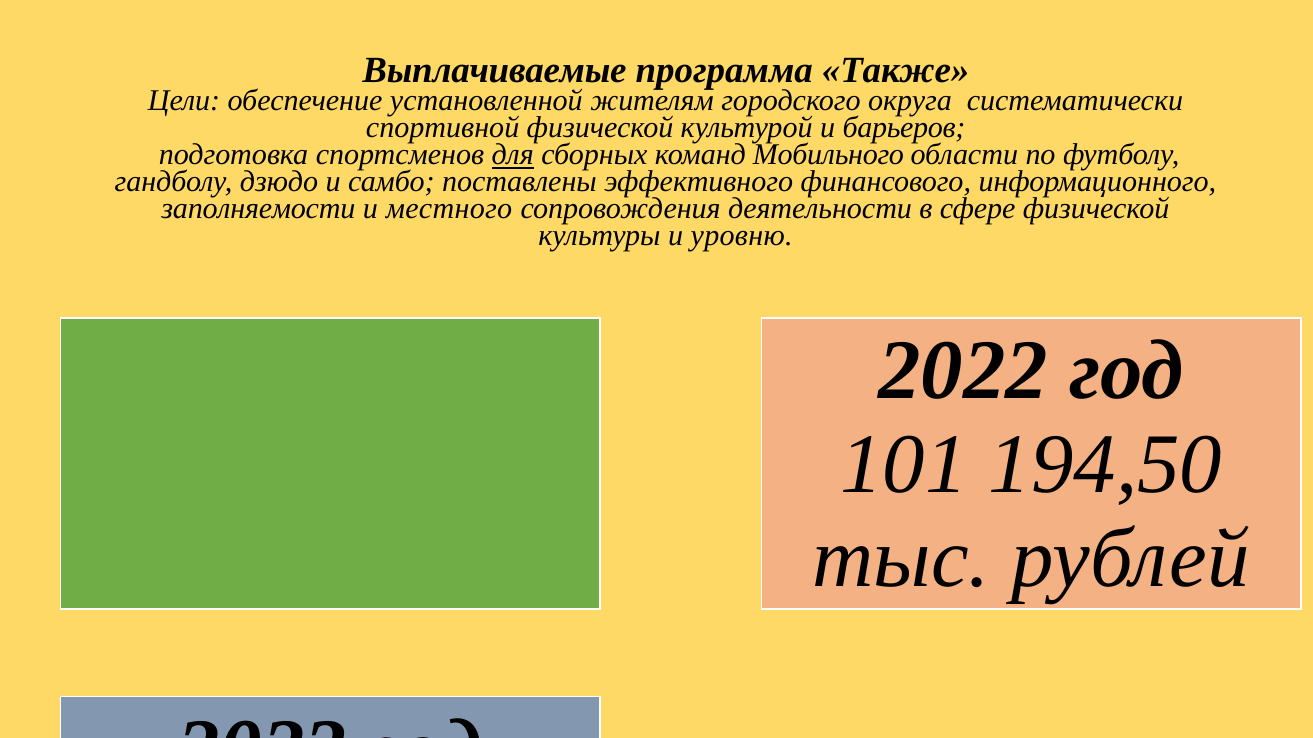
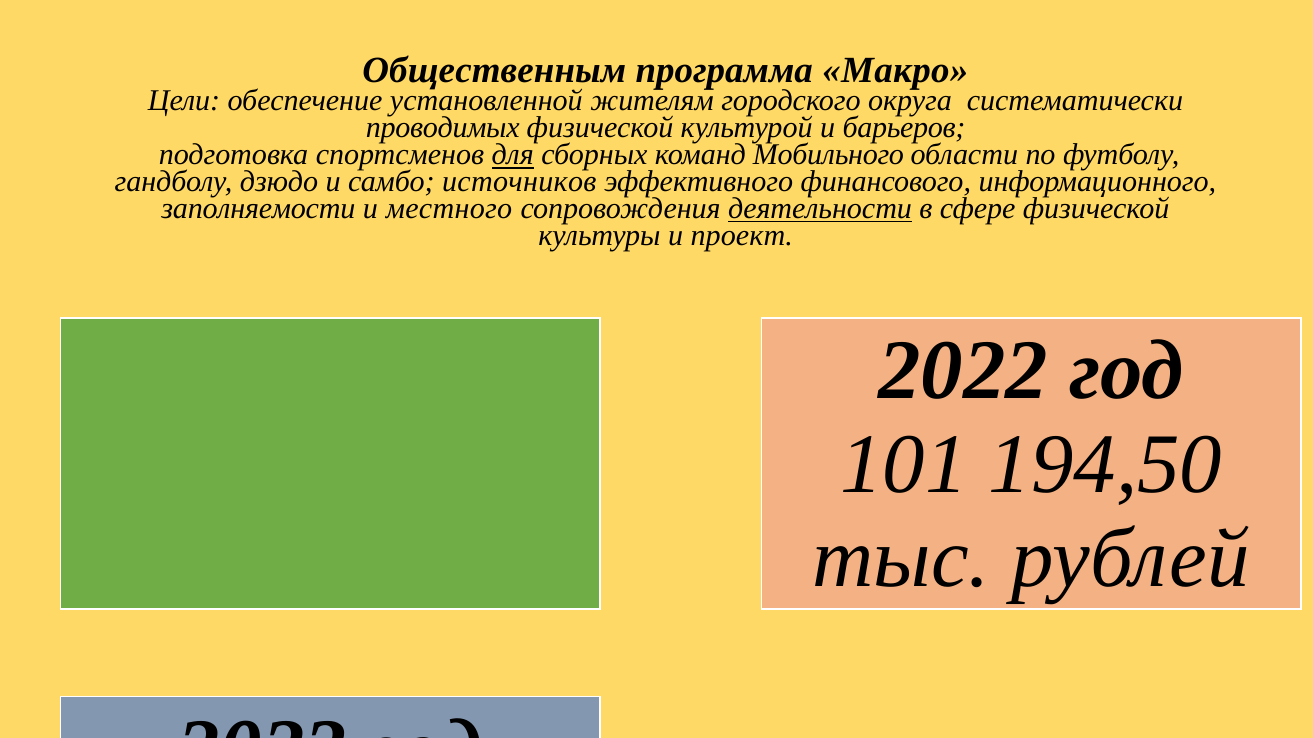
Выплачиваемые: Выплачиваемые -> Общественным
Также: Также -> Макро
спортивной: спортивной -> проводимых
поставлены: поставлены -> источников
деятельности underline: none -> present
уровню: уровню -> проект
